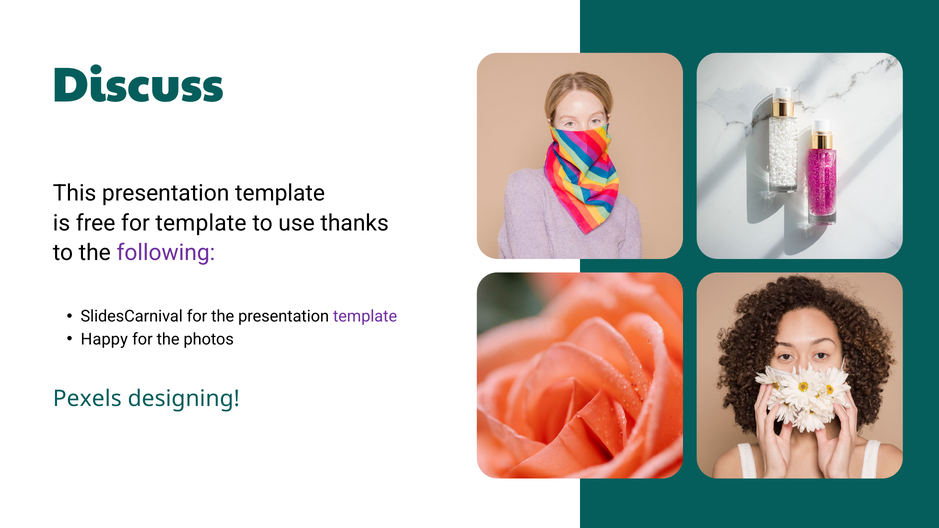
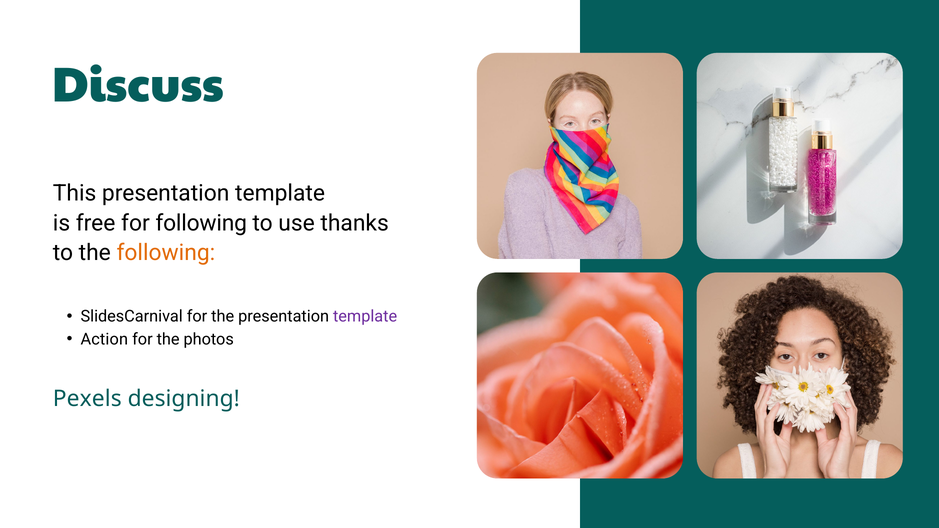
for template: template -> following
following at (166, 253) colour: purple -> orange
Happy: Happy -> Action
